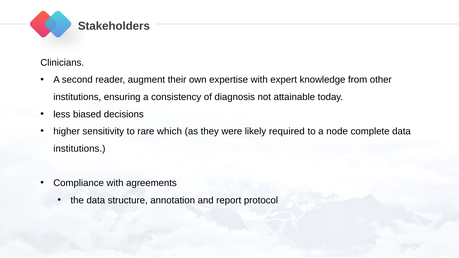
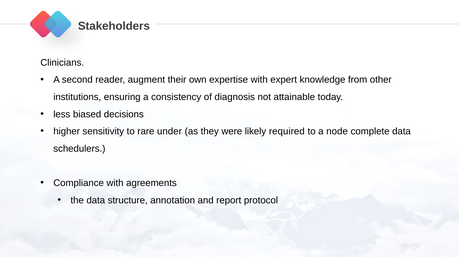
which: which -> under
institutions at (79, 149): institutions -> schedulers
